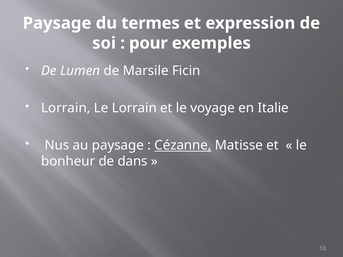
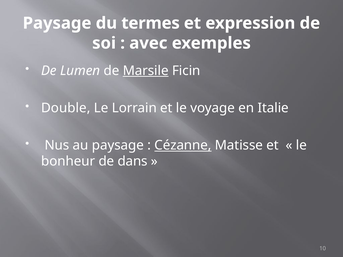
pour: pour -> avec
Marsile underline: none -> present
Lorrain at (66, 108): Lorrain -> Double
